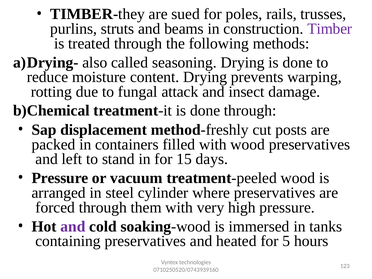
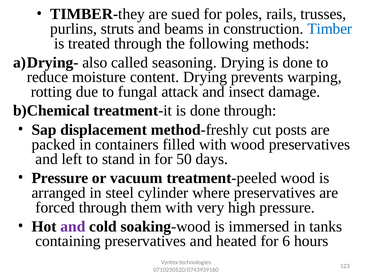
Timber colour: purple -> blue
15: 15 -> 50
5: 5 -> 6
